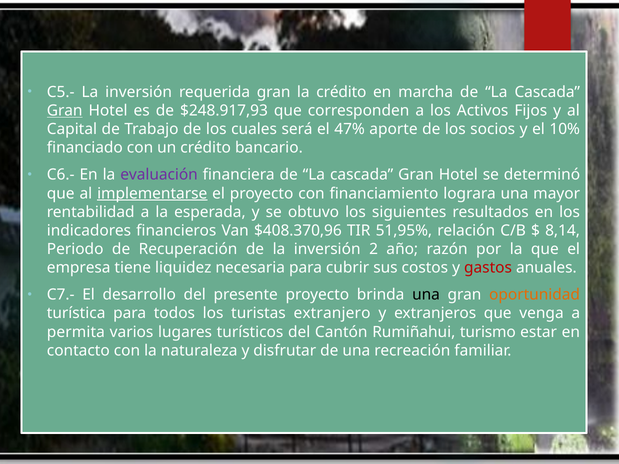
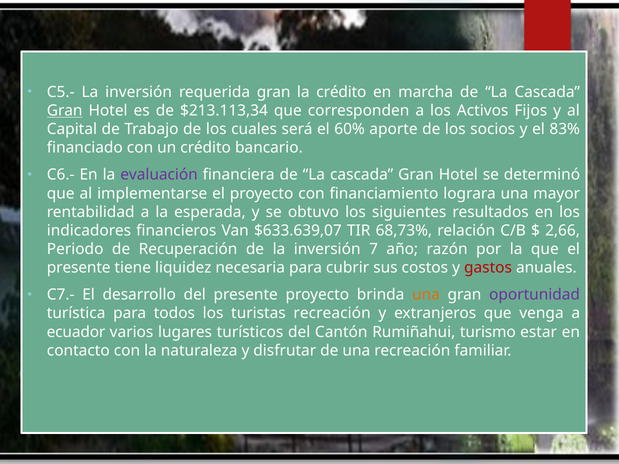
$248.917,93: $248.917,93 -> $213.113,34
47%: 47% -> 60%
10%: 10% -> 83%
implementarse underline: present -> none
$408.370,96: $408.370,96 -> $633.639,07
51,95%: 51,95% -> 68,73%
8,14: 8,14 -> 2,66
2: 2 -> 7
empresa at (79, 268): empresa -> presente
una at (426, 295) colour: black -> orange
oportunidad colour: orange -> purple
turistas extranjero: extranjero -> recreación
permita: permita -> ecuador
